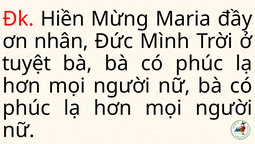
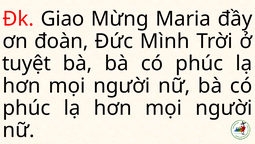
Hiền: Hiền -> Giao
nhân: nhân -> đoàn
